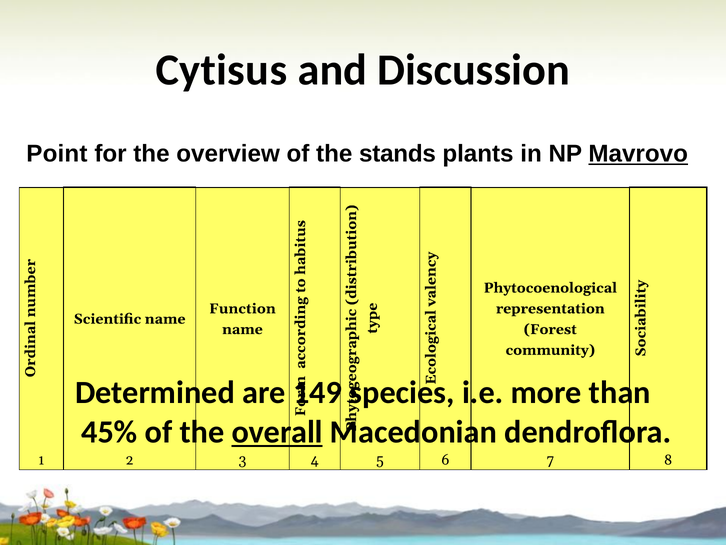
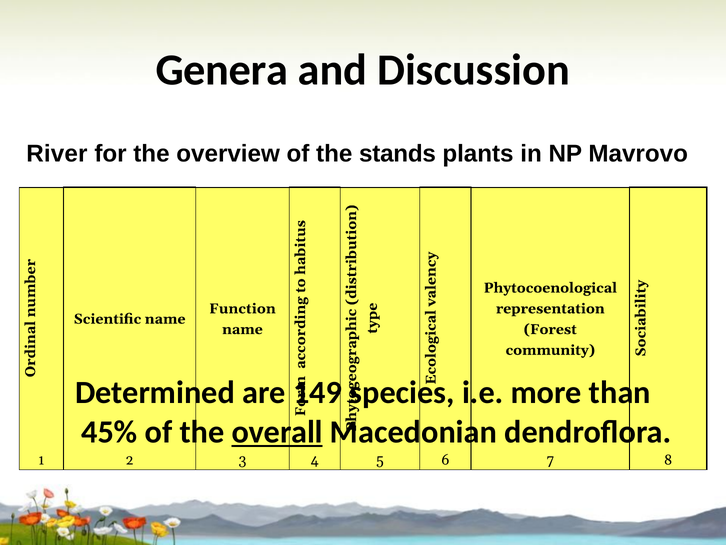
Cytisus: Cytisus -> Genera
Point: Point -> River
Mavrovo underline: present -> none
